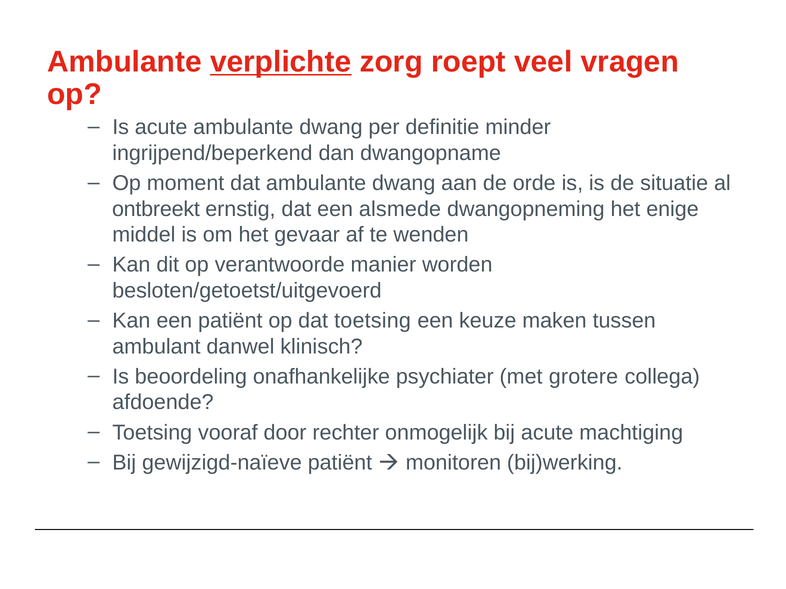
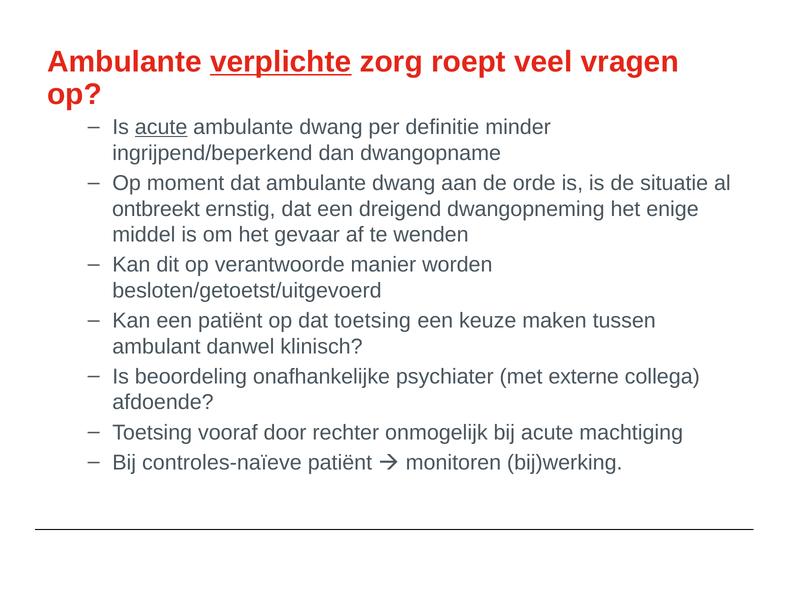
acute at (161, 127) underline: none -> present
alsmede: alsmede -> dreigend
grotere: grotere -> externe
gewijzigd-naïeve: gewijzigd-naïeve -> controles-naïeve
